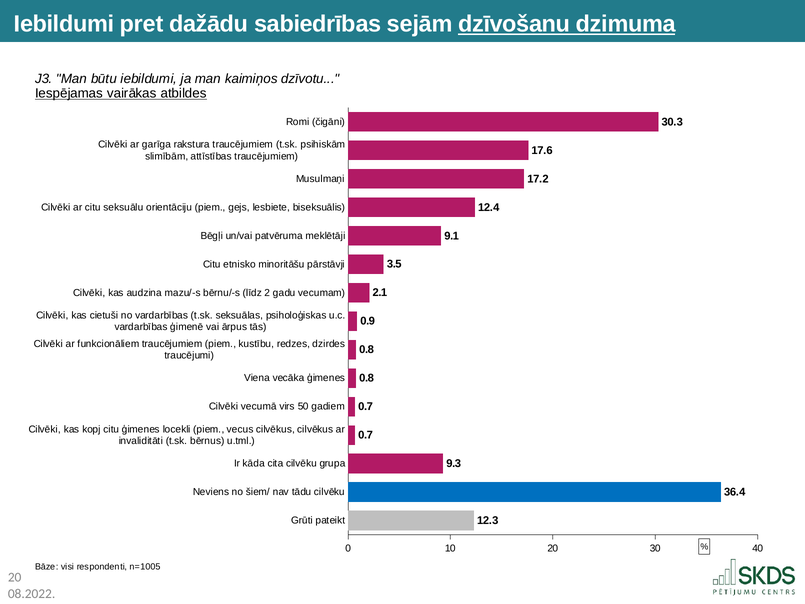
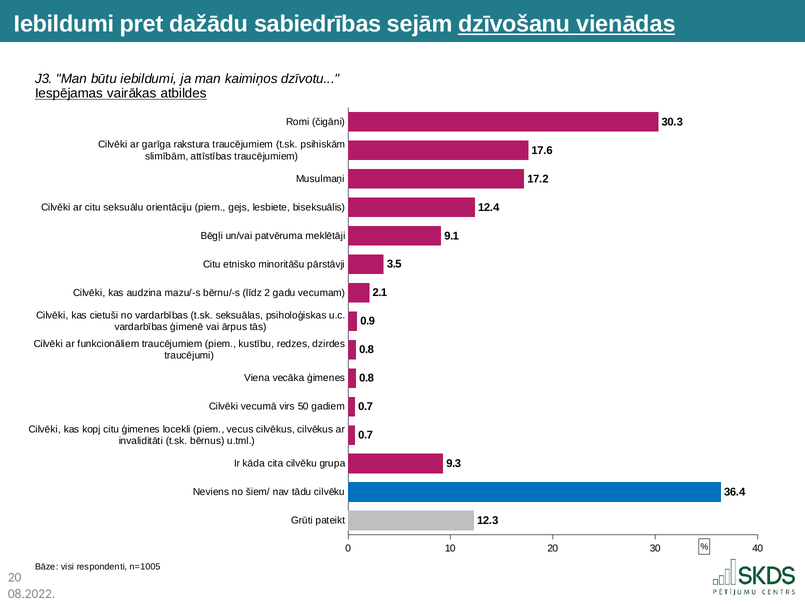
dzimuma: dzimuma -> vienādas
